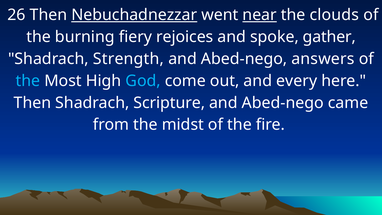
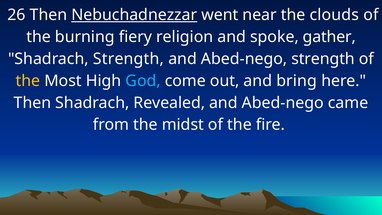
near underline: present -> none
rejoices: rejoices -> religion
Abed-nego answers: answers -> strength
the at (28, 81) colour: light blue -> yellow
every: every -> bring
Scripture: Scripture -> Revealed
